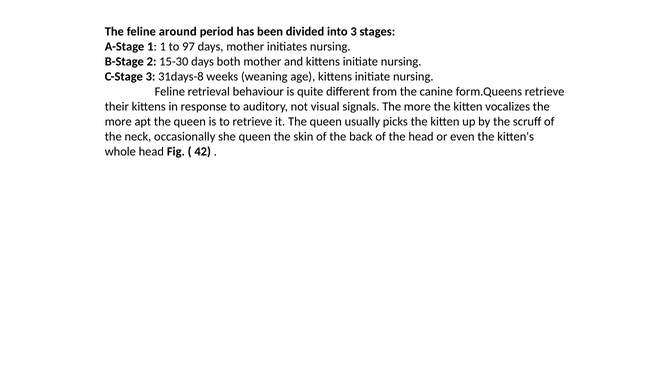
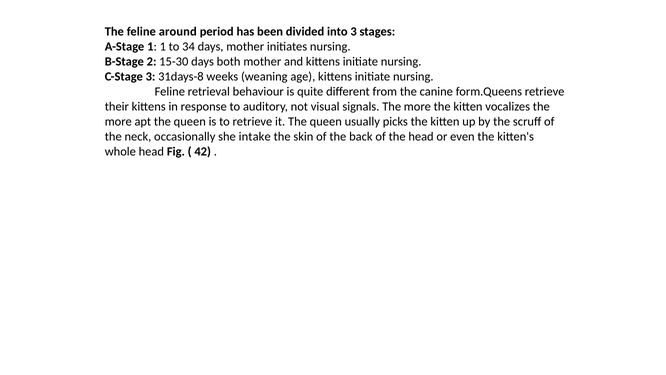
97: 97 -> 34
she queen: queen -> intake
